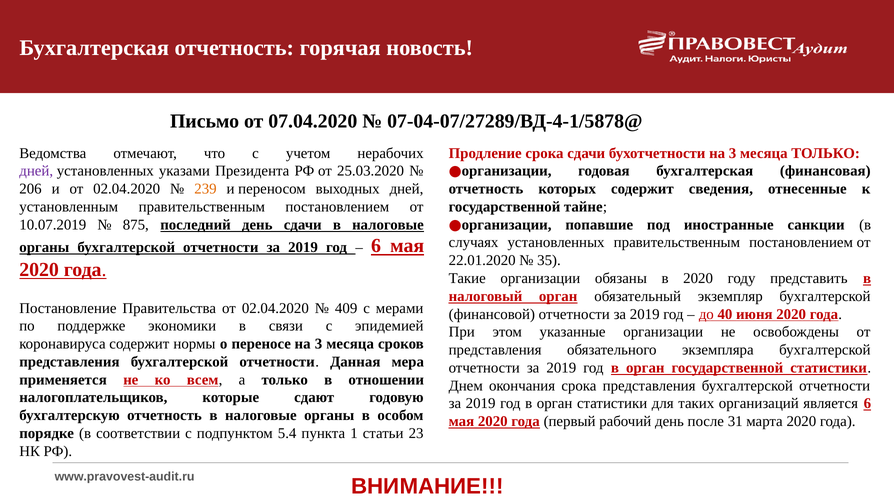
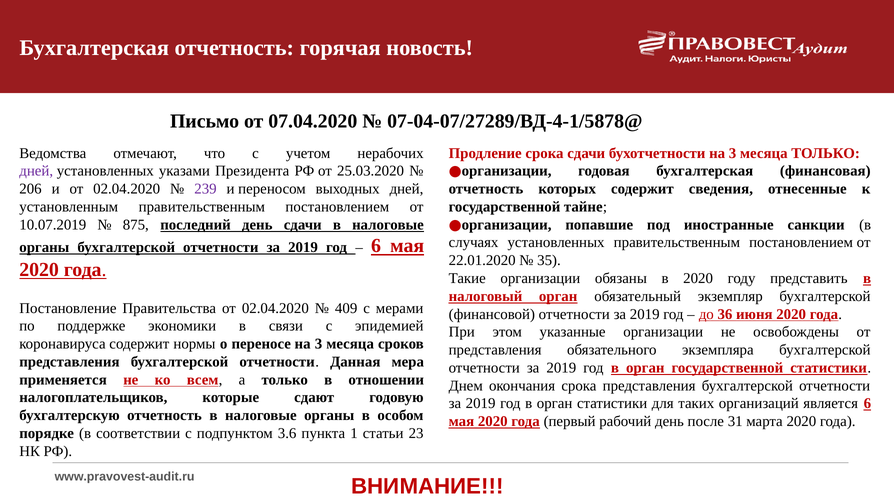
239 colour: orange -> purple
40: 40 -> 36
5.4: 5.4 -> 3.6
